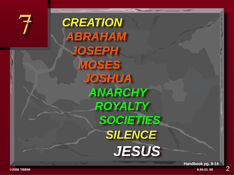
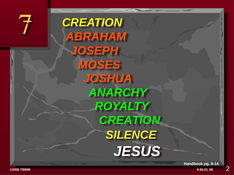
SOCIETIES at (130, 121): SOCIETIES -> CREATION
